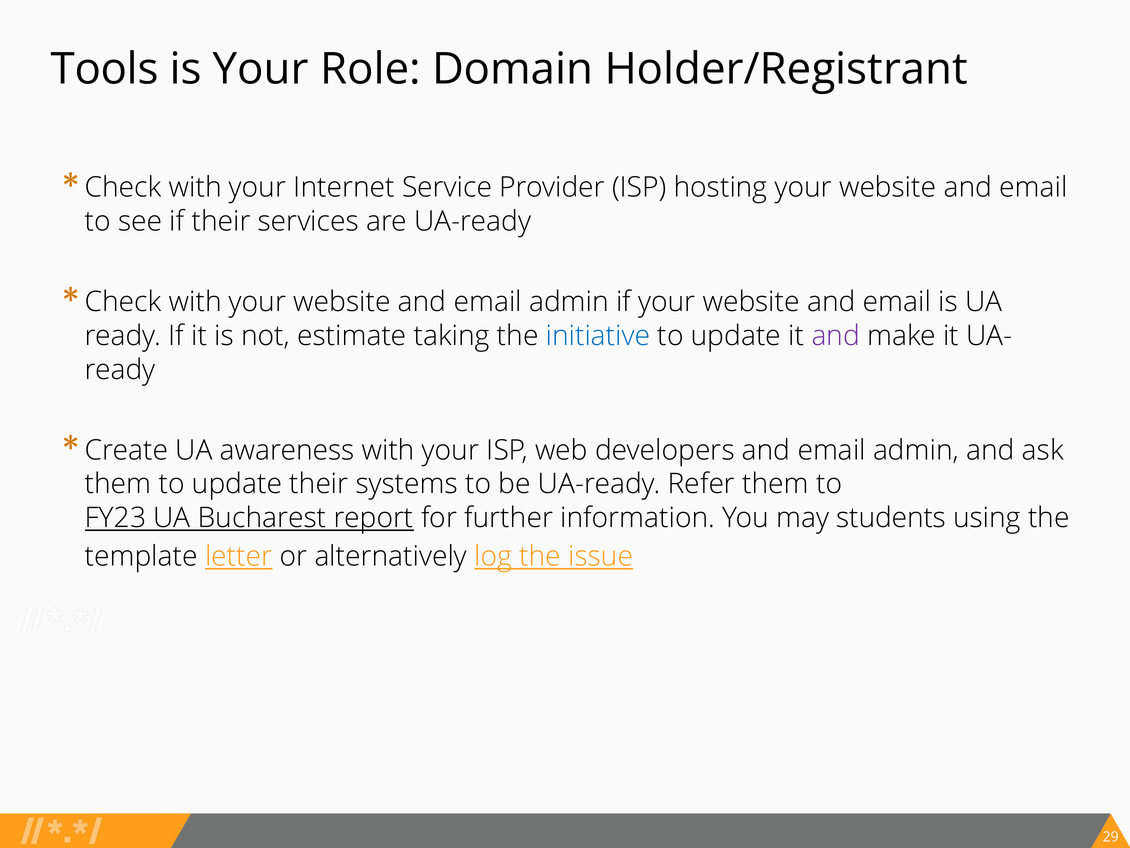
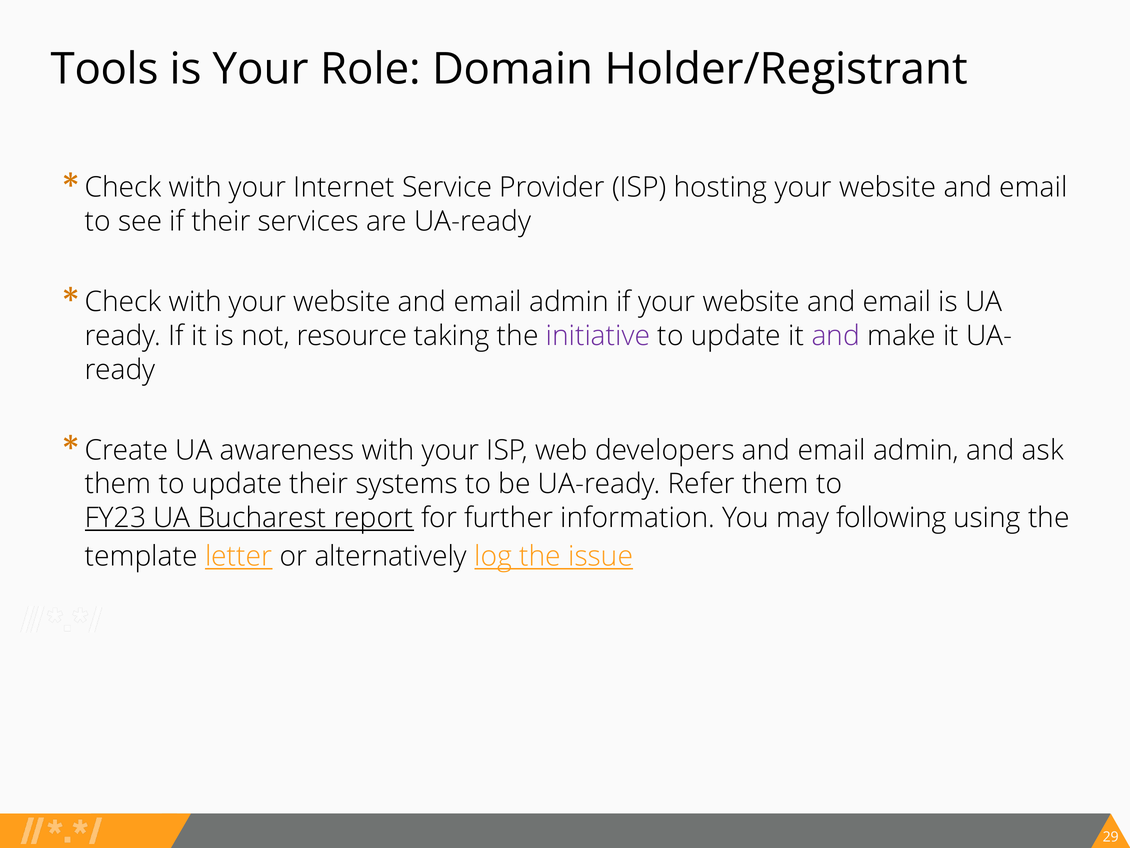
estimate: estimate -> resource
initiative colour: blue -> purple
students: students -> following
